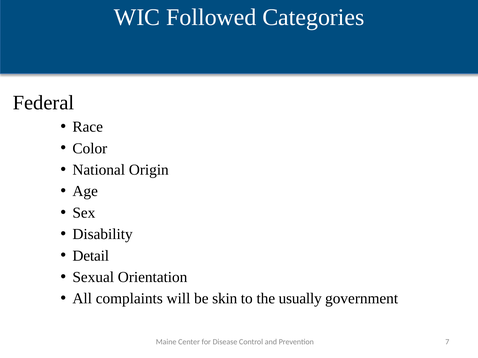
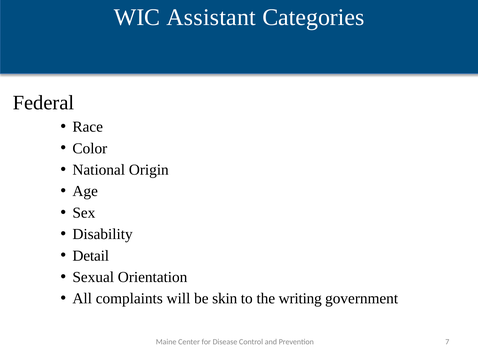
Followed: Followed -> Assistant
usually: usually -> writing
